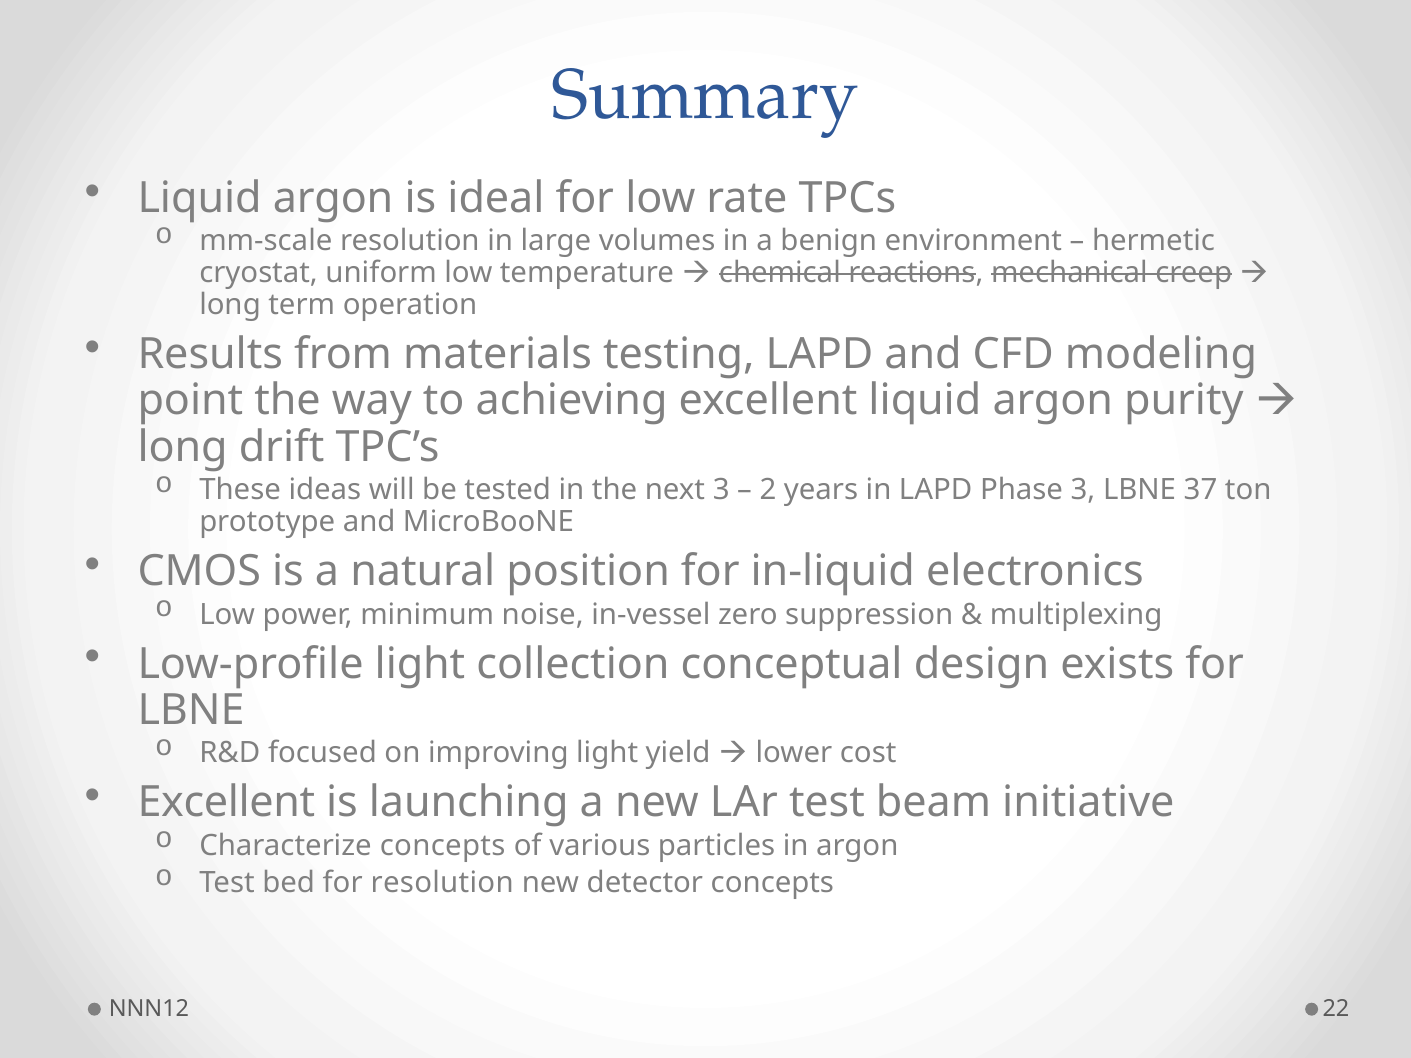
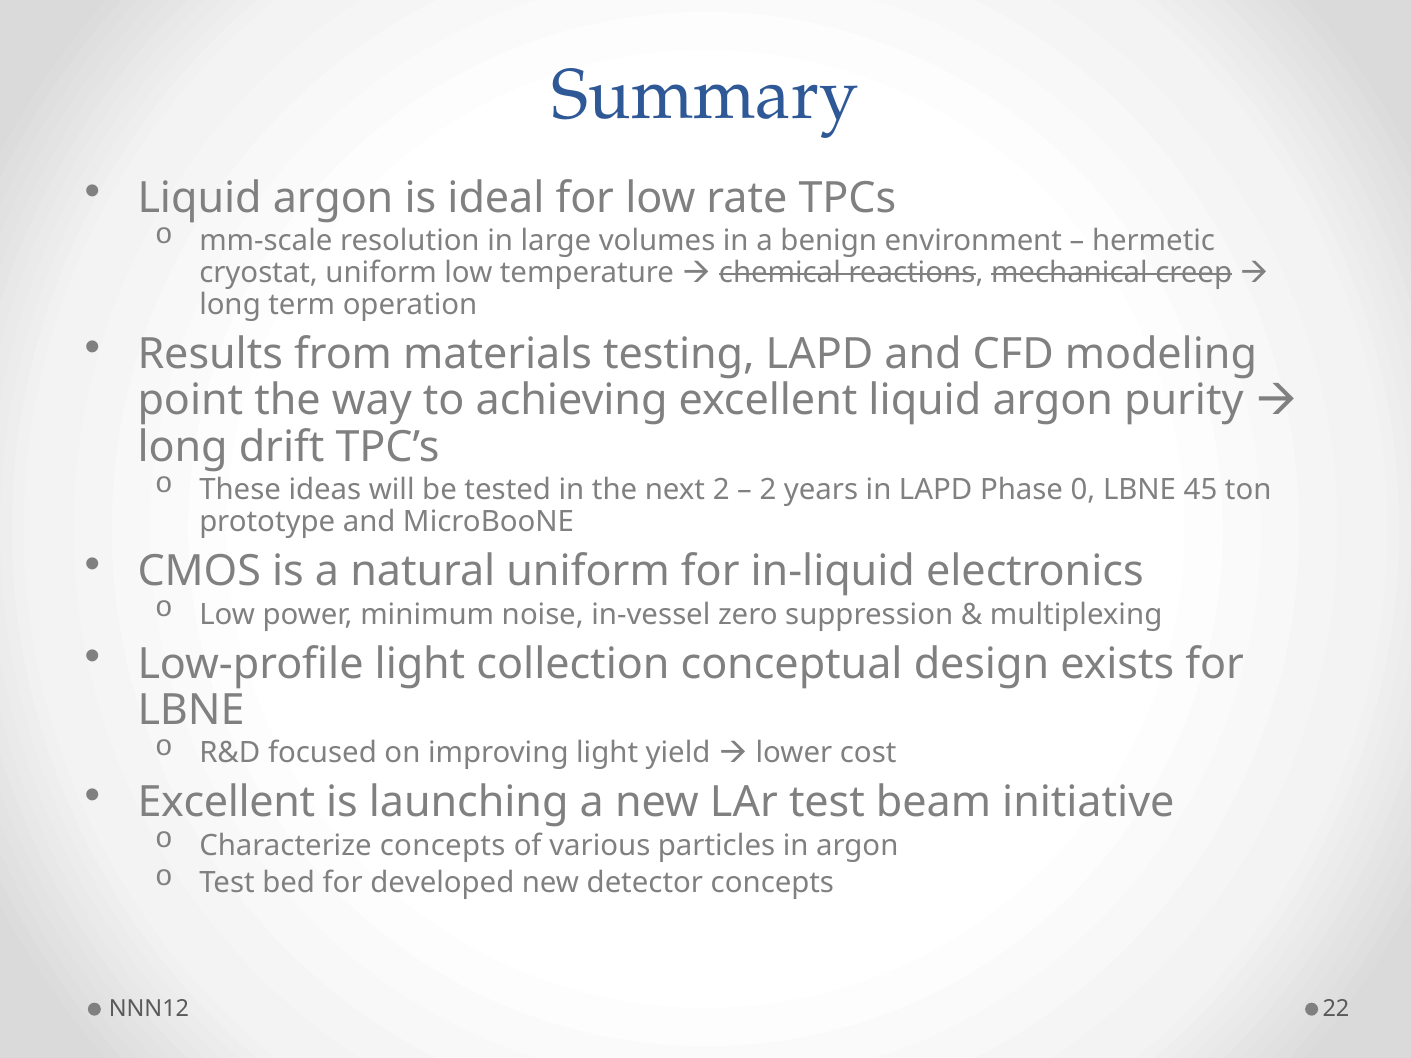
next 3: 3 -> 2
Phase 3: 3 -> 0
37: 37 -> 45
natural position: position -> uniform
for resolution: resolution -> developed
